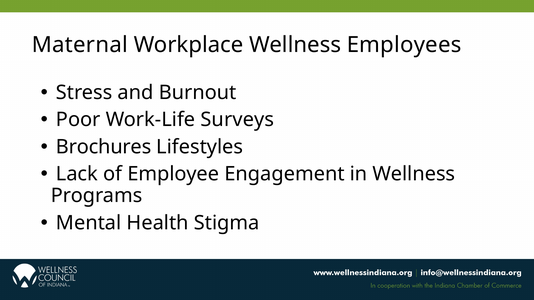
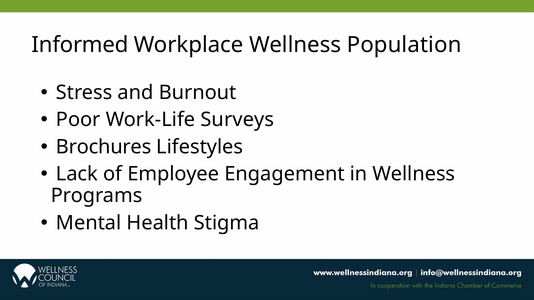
Maternal: Maternal -> Informed
Employees: Employees -> Population
